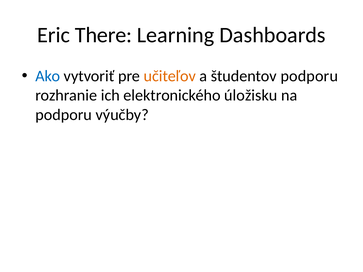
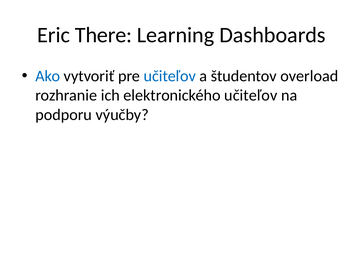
učiteľov at (170, 76) colour: orange -> blue
študentov podporu: podporu -> overload
elektronického úložisku: úložisku -> učiteľov
